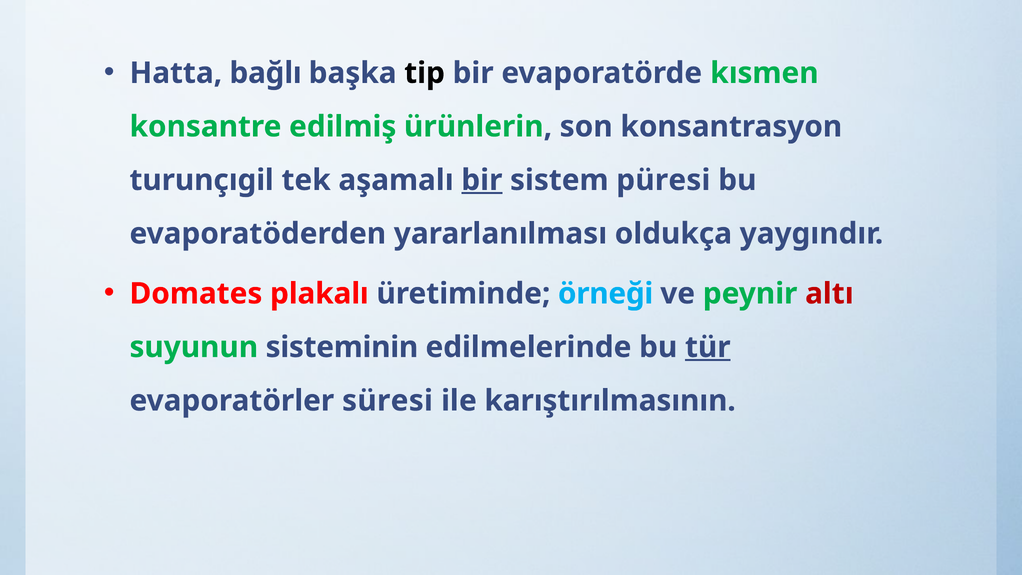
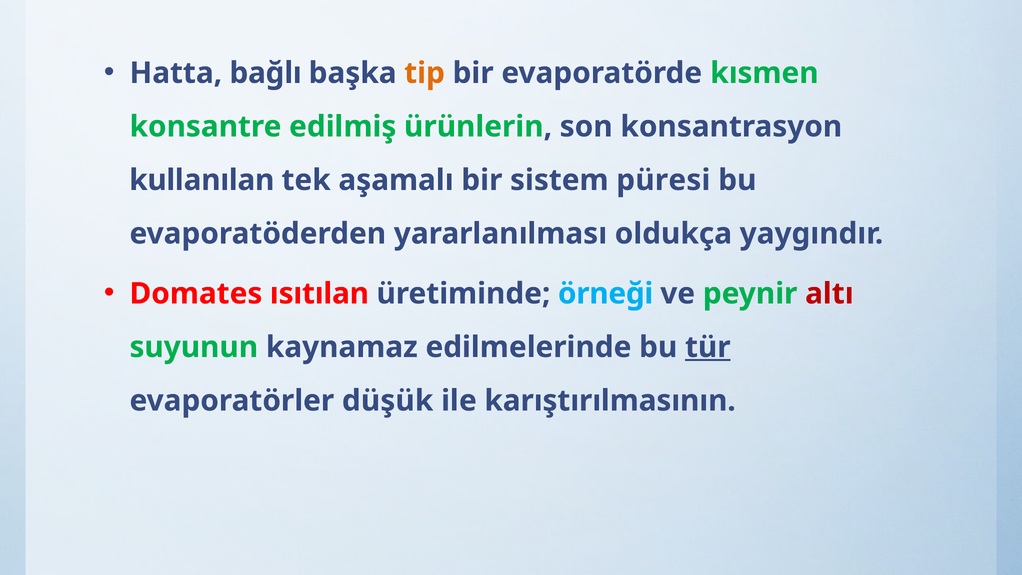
tip colour: black -> orange
turunçıgil: turunçıgil -> kullanılan
bir at (482, 180) underline: present -> none
plakalı: plakalı -> ısıtılan
sisteminin: sisteminin -> kaynamaz
süresi: süresi -> düşük
